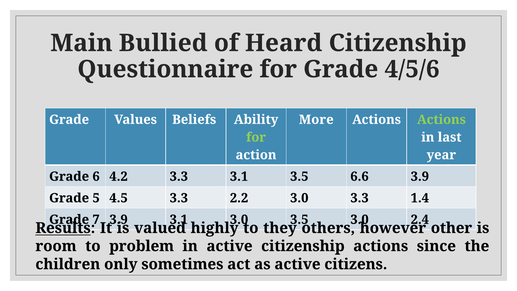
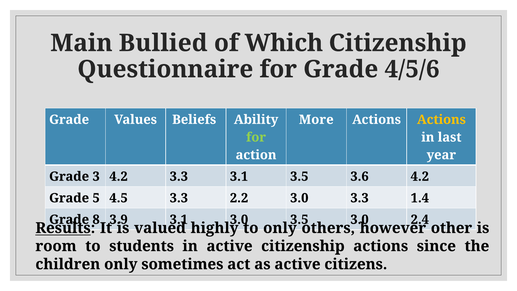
Heard: Heard -> Which
Actions at (441, 120) colour: light green -> yellow
6: 6 -> 3
6.6: 6.6 -> 3.6
3.9 at (420, 176): 3.9 -> 4.2
7: 7 -> 8
to they: they -> only
problem: problem -> students
